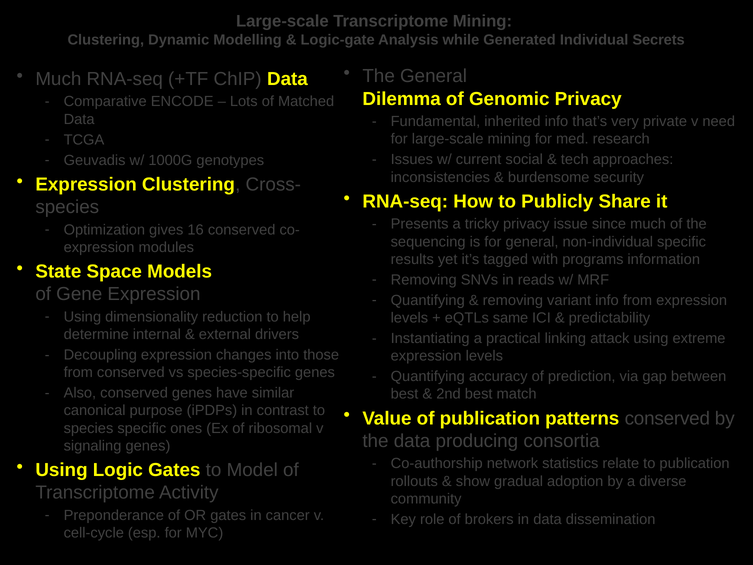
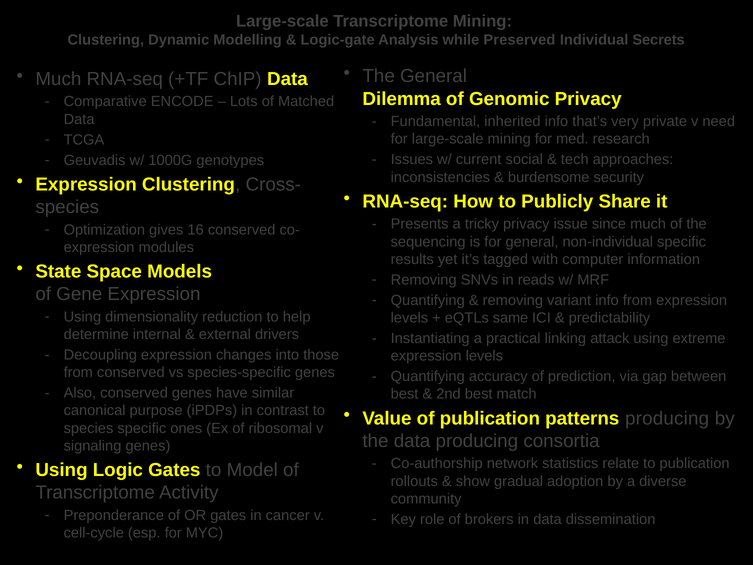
Generated: Generated -> Preserved
programs: programs -> computer
patterns conserved: conserved -> producing
